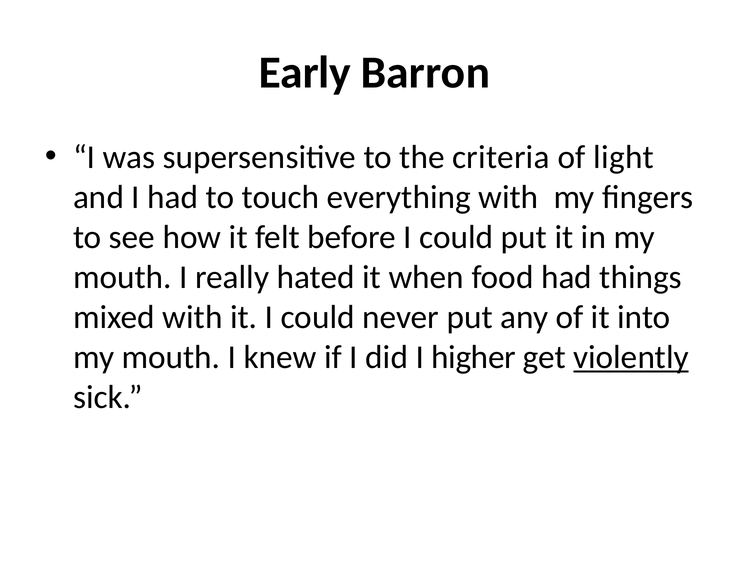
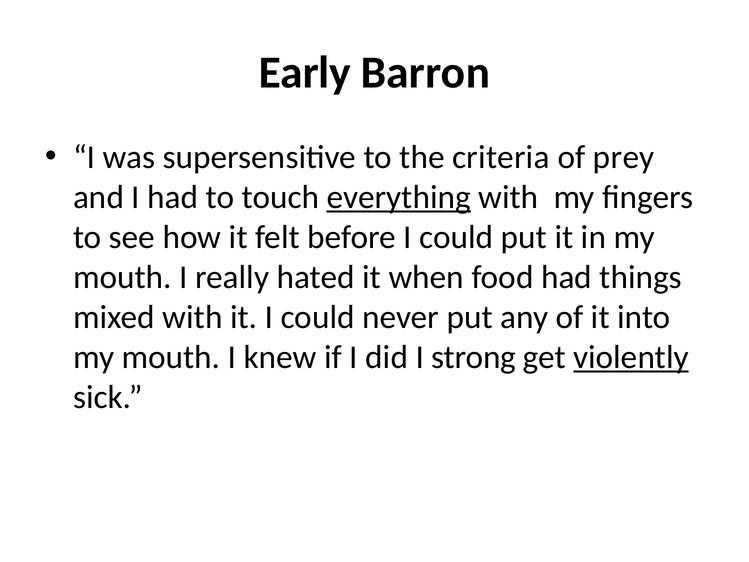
light: light -> prey
everything underline: none -> present
higher: higher -> strong
